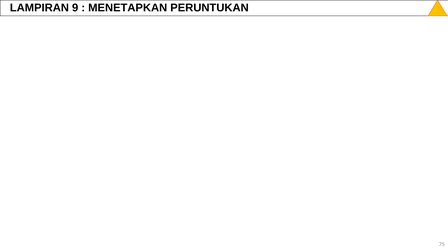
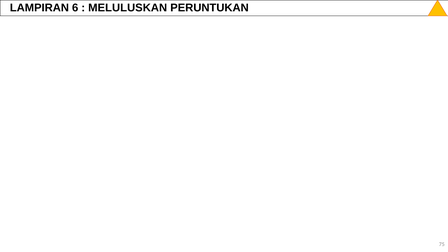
9: 9 -> 6
MENETAPKAN: MENETAPKAN -> MELULUSKAN
